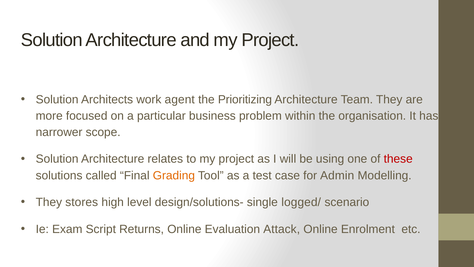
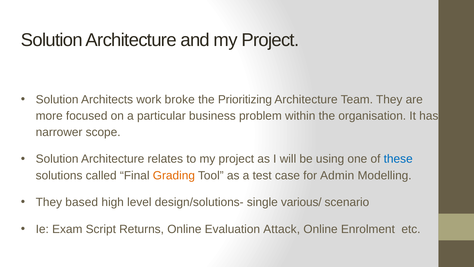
agent: agent -> broke
these colour: red -> blue
stores: stores -> based
logged/: logged/ -> various/
